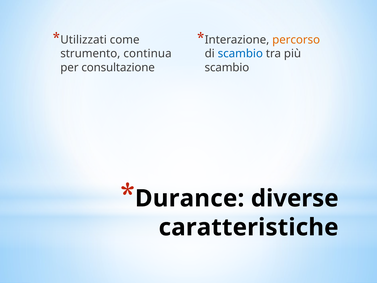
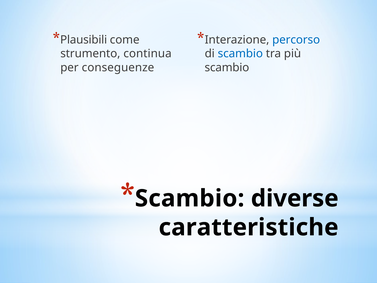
Utilizzati: Utilizzati -> Plausibili
percorso colour: orange -> blue
consultazione: consultazione -> conseguenze
Durance at (190, 198): Durance -> Scambio
